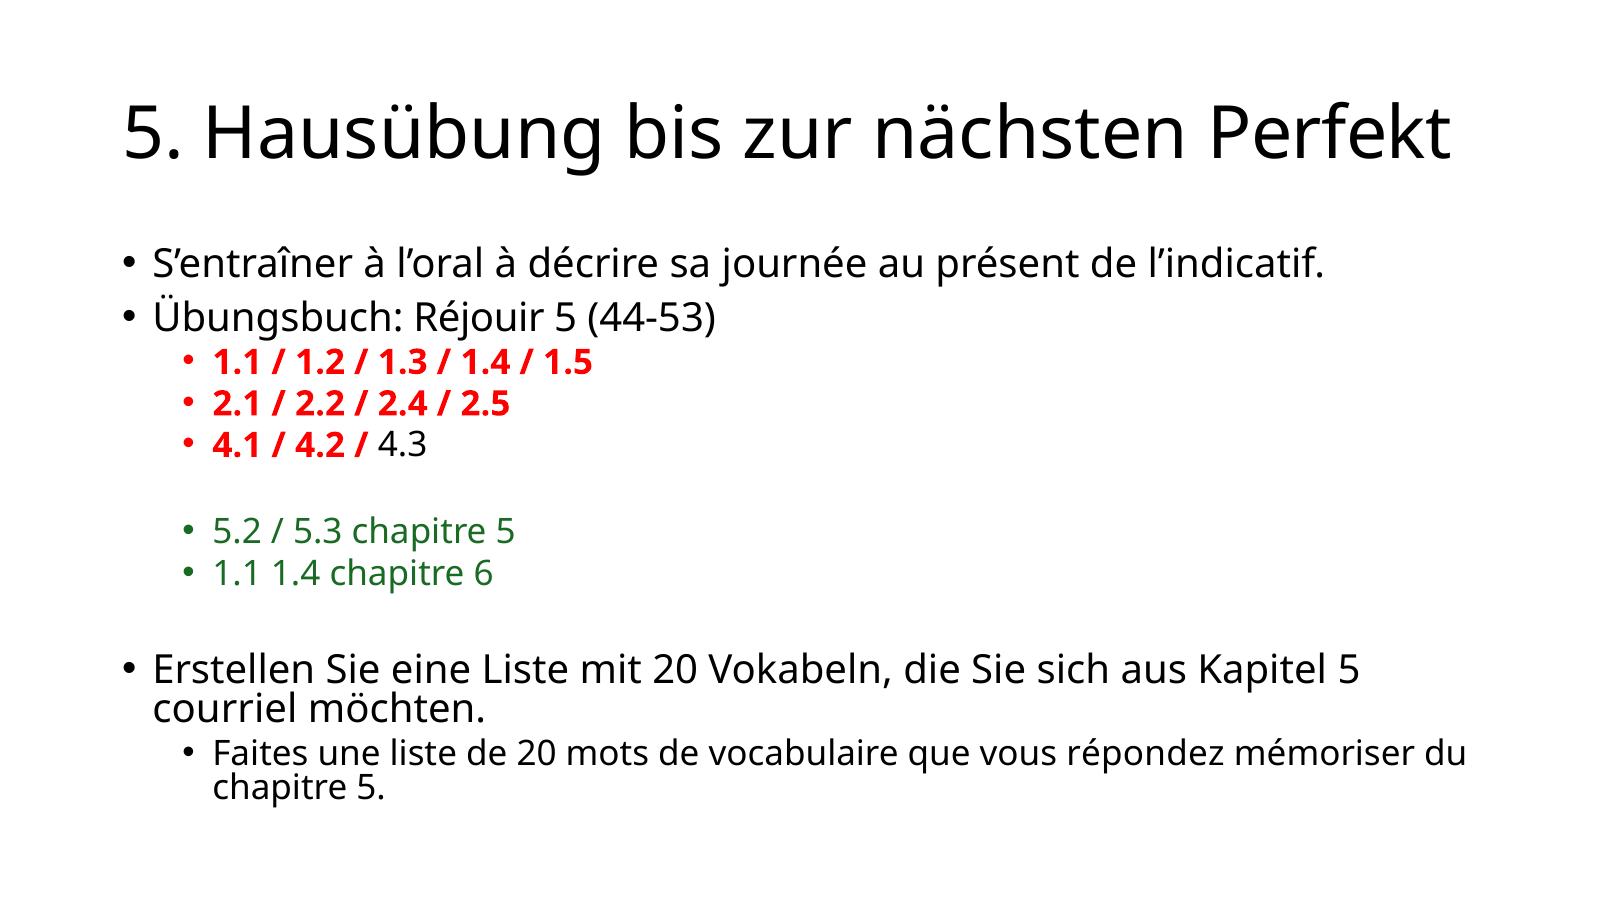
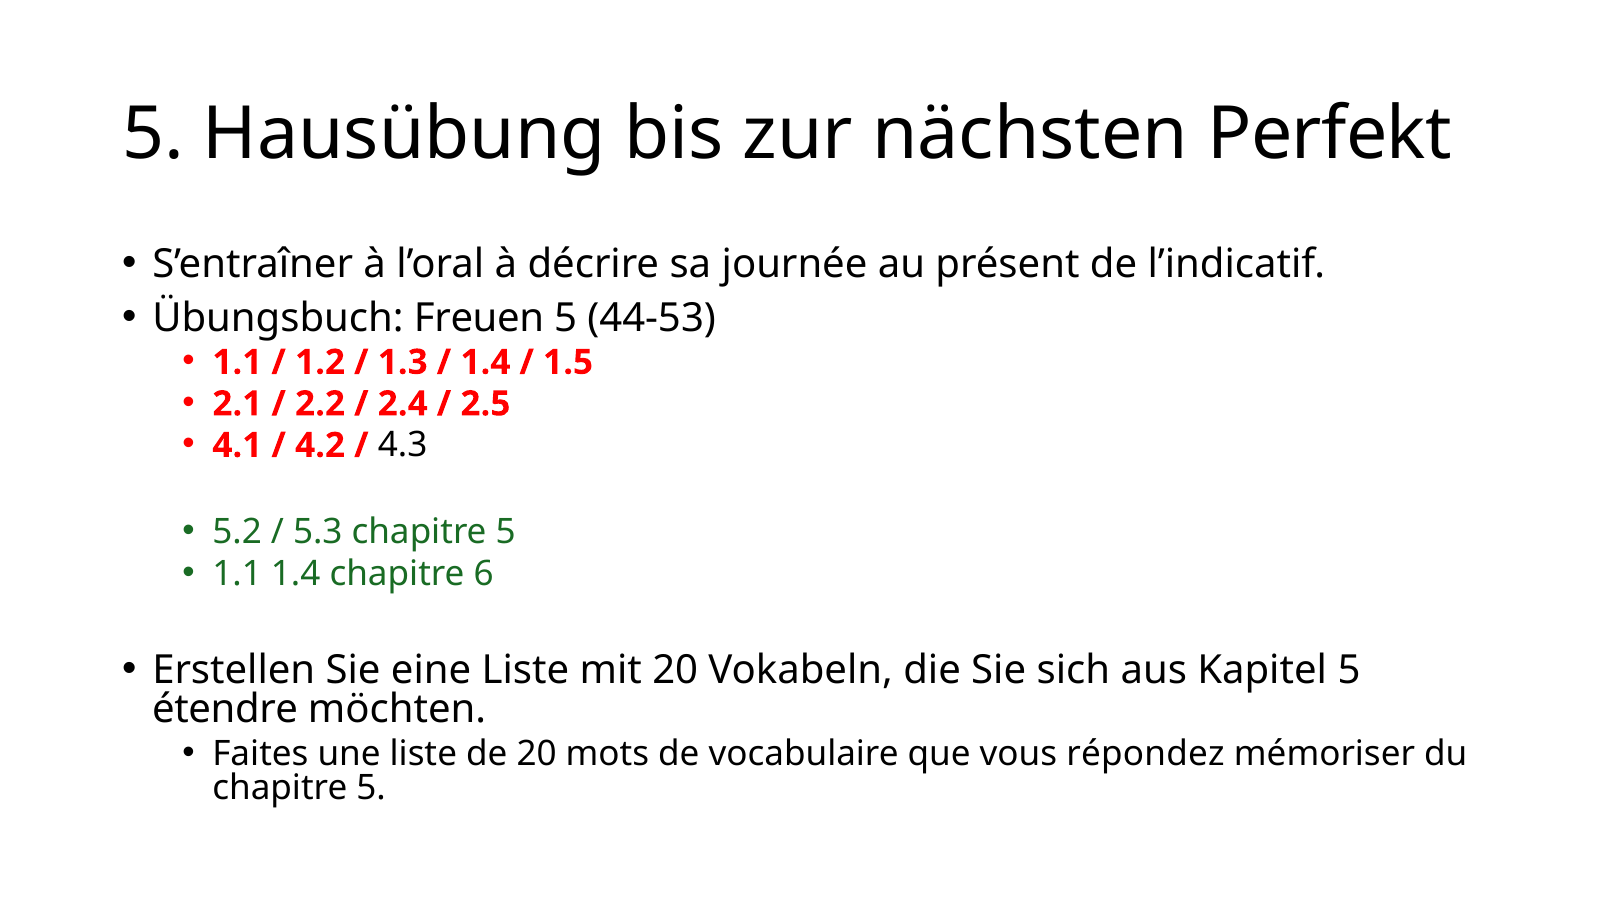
Réjouir: Réjouir -> Freuen
courriel: courriel -> étendre
